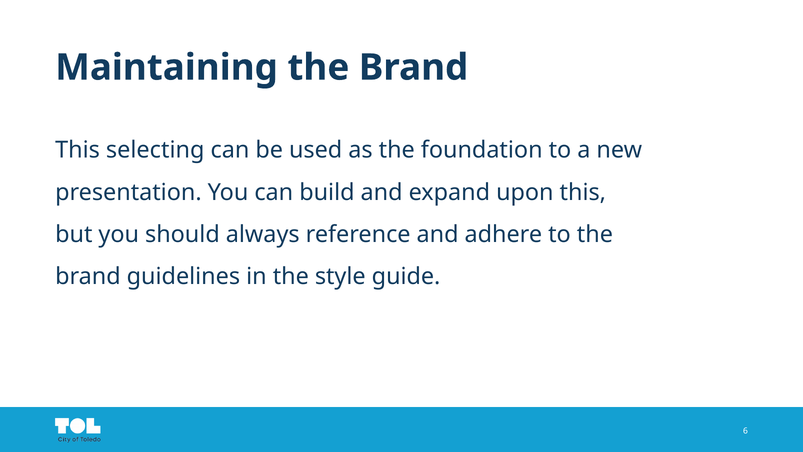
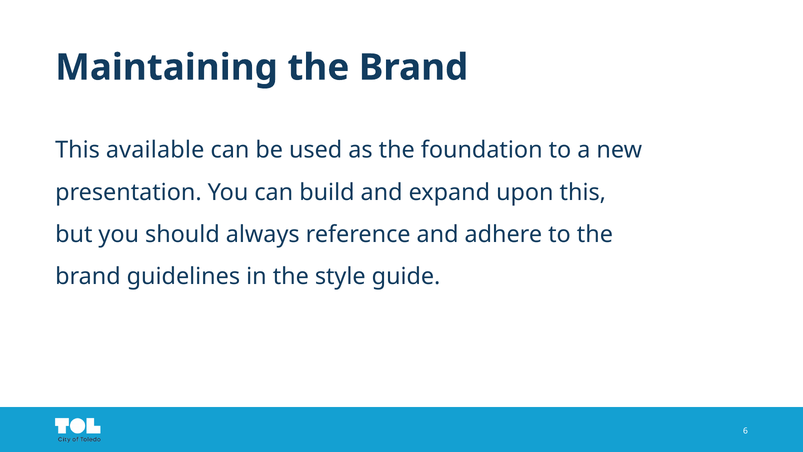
selecting: selecting -> available
